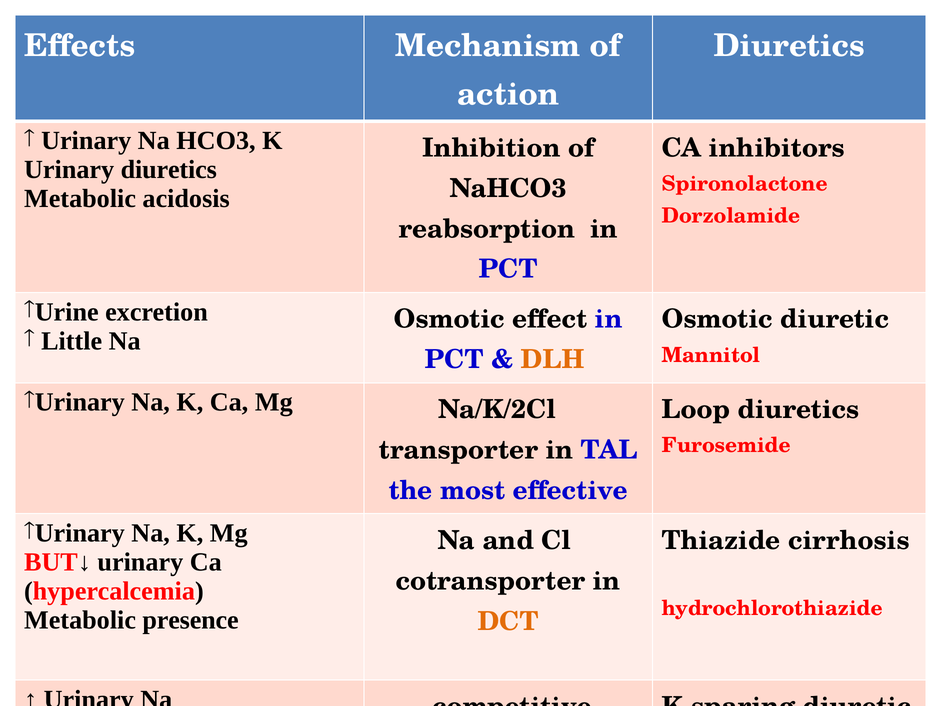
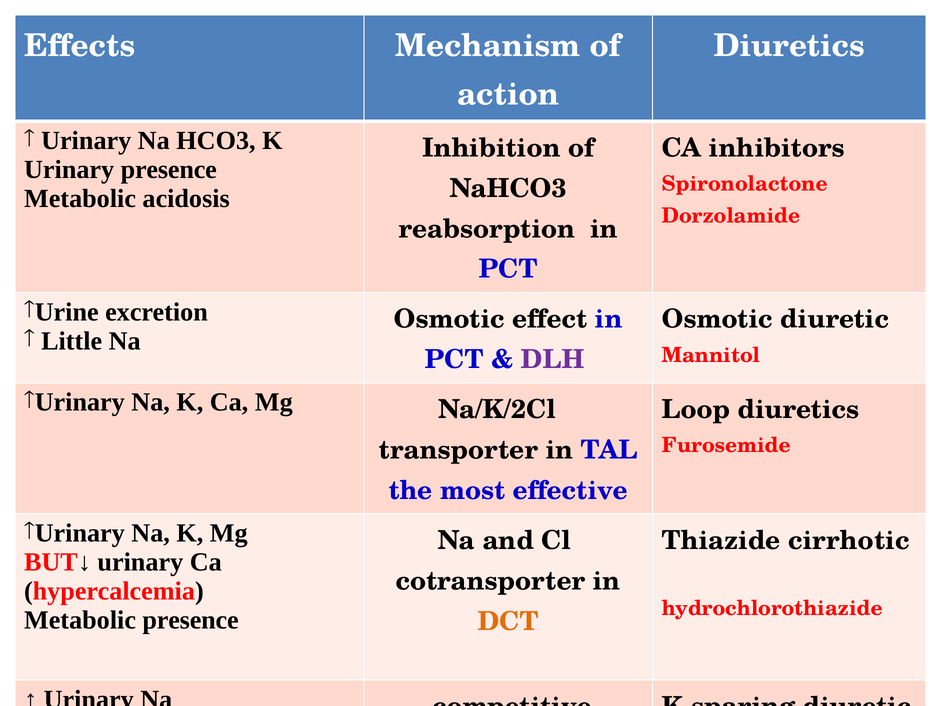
Urinary diuretics: diuretics -> presence
DLH colour: orange -> purple
cirrhosis: cirrhosis -> cirrhotic
